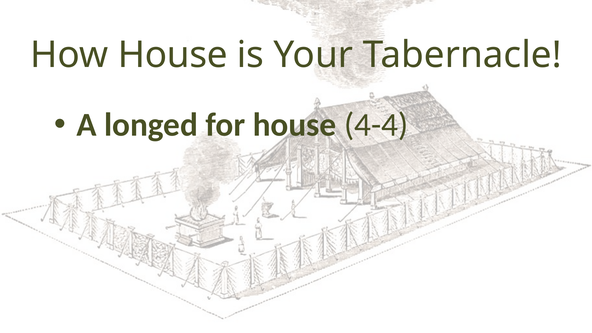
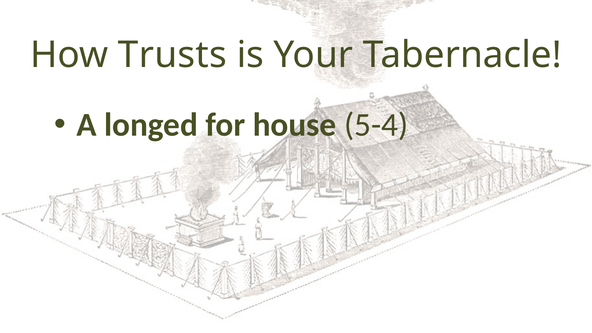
How House: House -> Trusts
4-4: 4-4 -> 5-4
